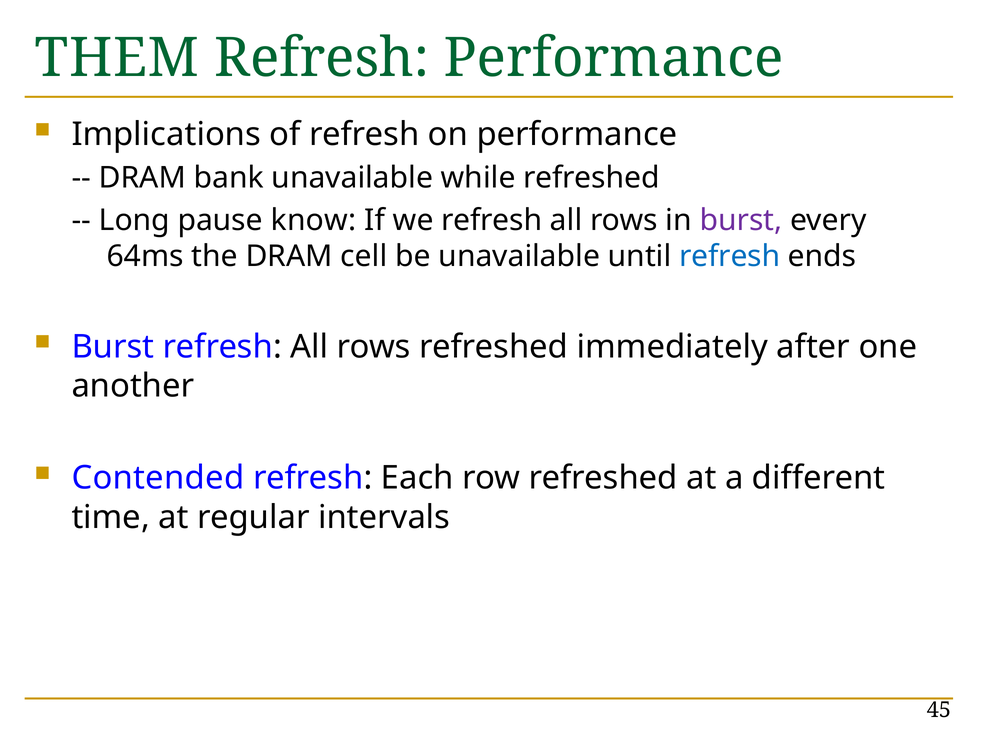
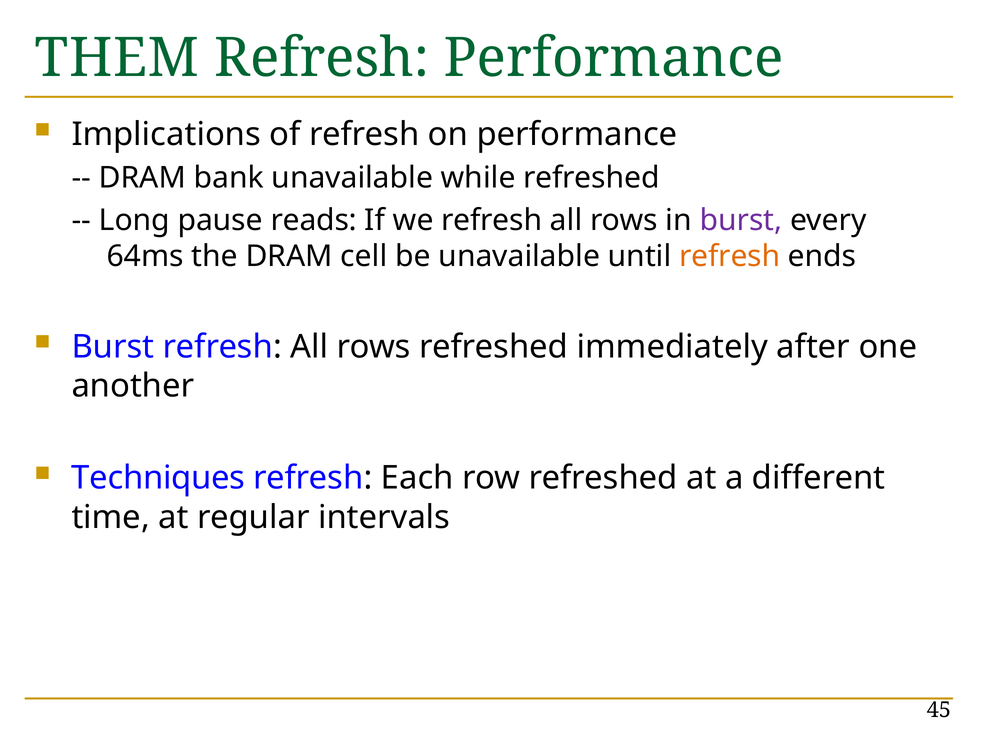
know: know -> reads
refresh at (730, 256) colour: blue -> orange
Contended: Contended -> Techniques
